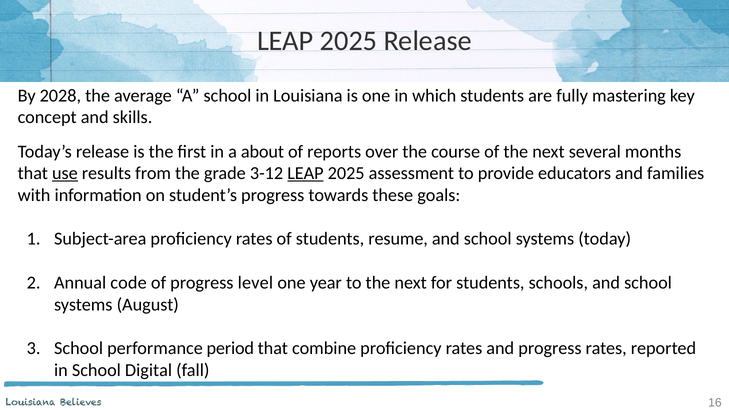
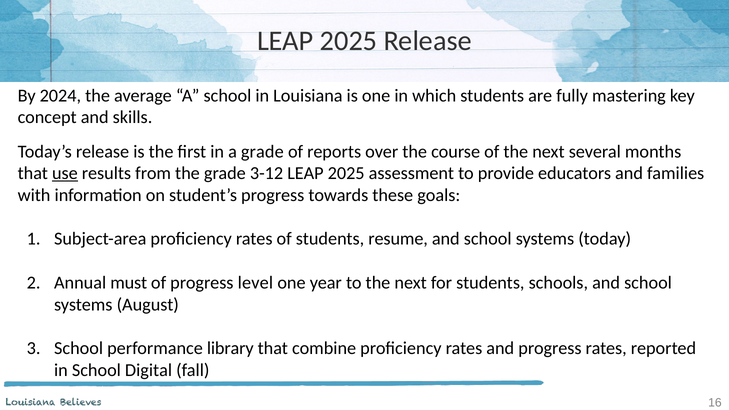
2028: 2028 -> 2024
a about: about -> grade
LEAP at (305, 173) underline: present -> none
code: code -> must
period: period -> library
